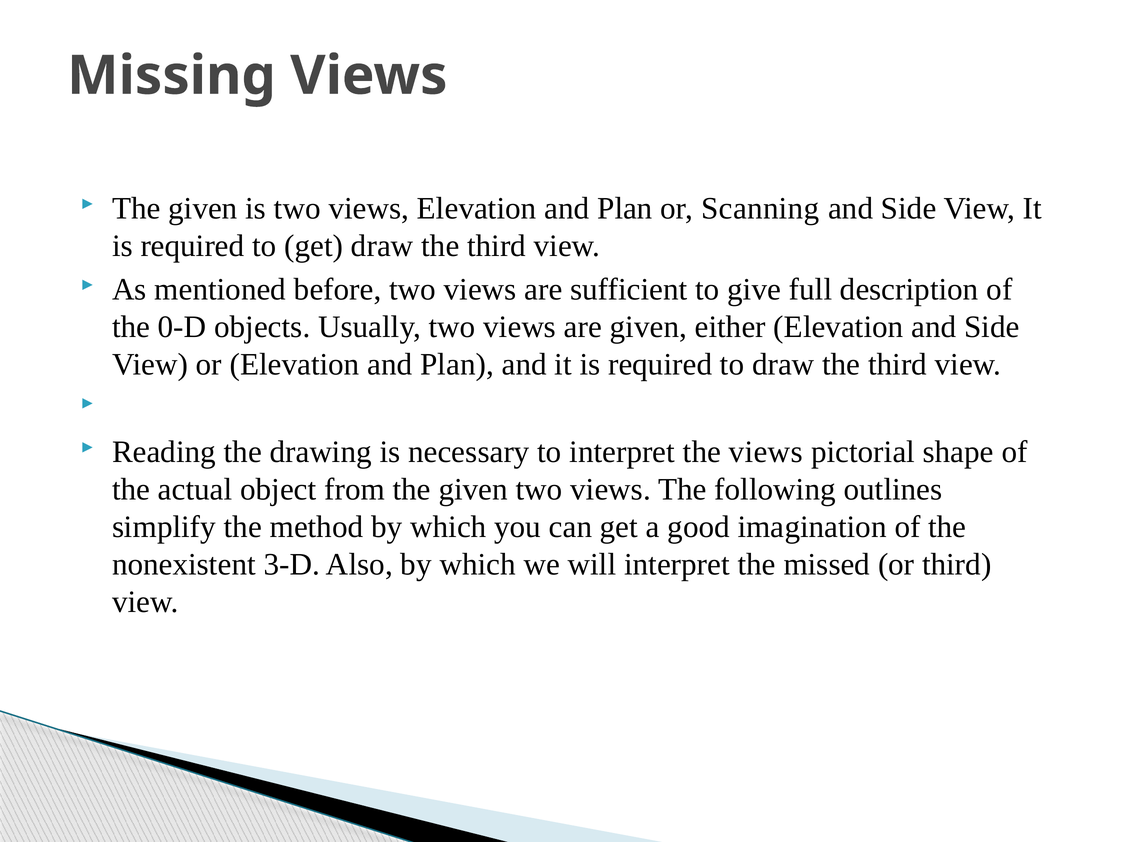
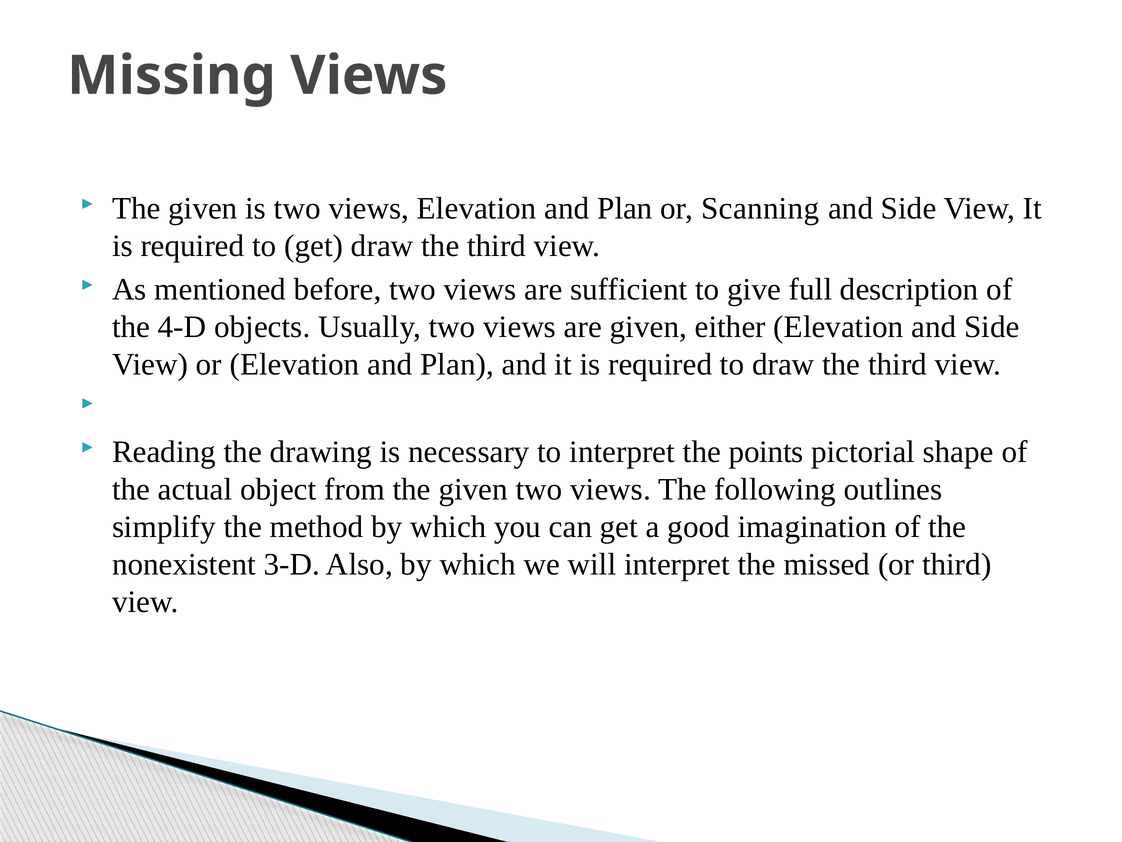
0-D: 0-D -> 4-D
the views: views -> points
